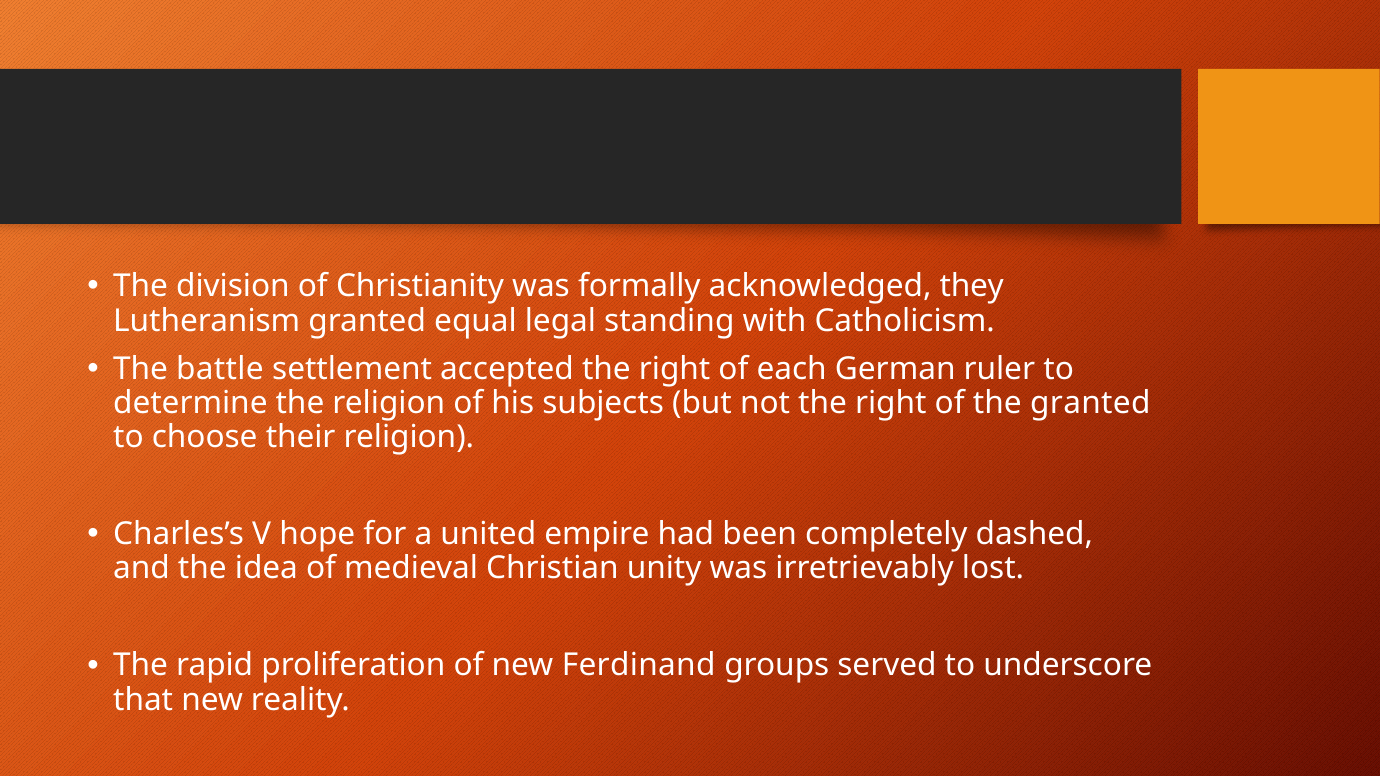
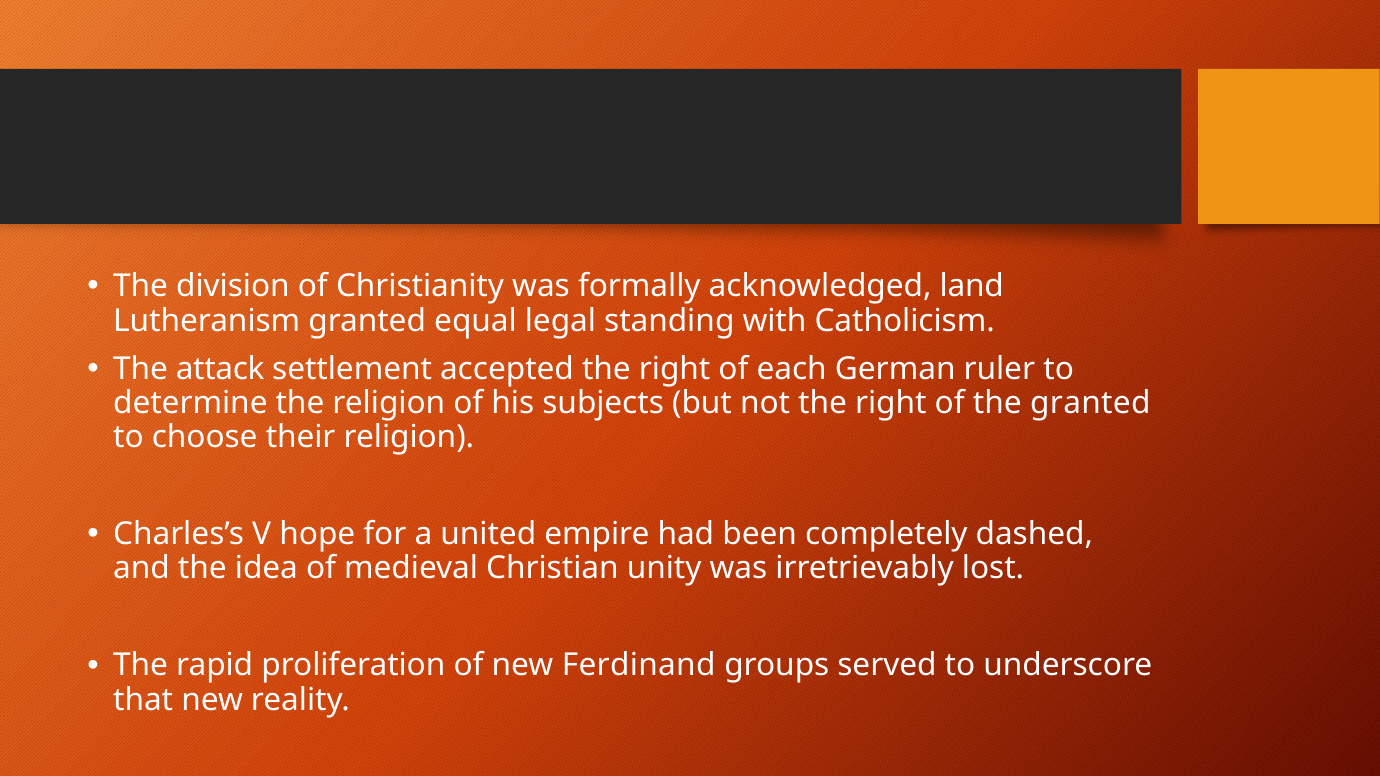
they: they -> land
battle: battle -> attack
